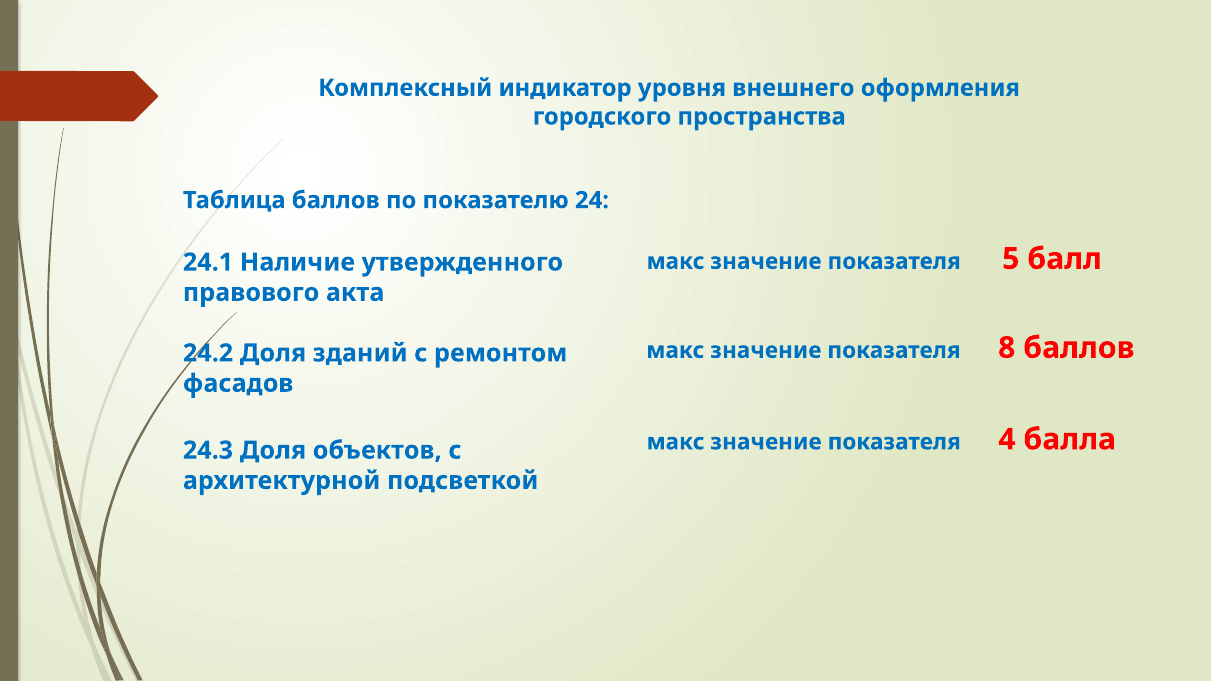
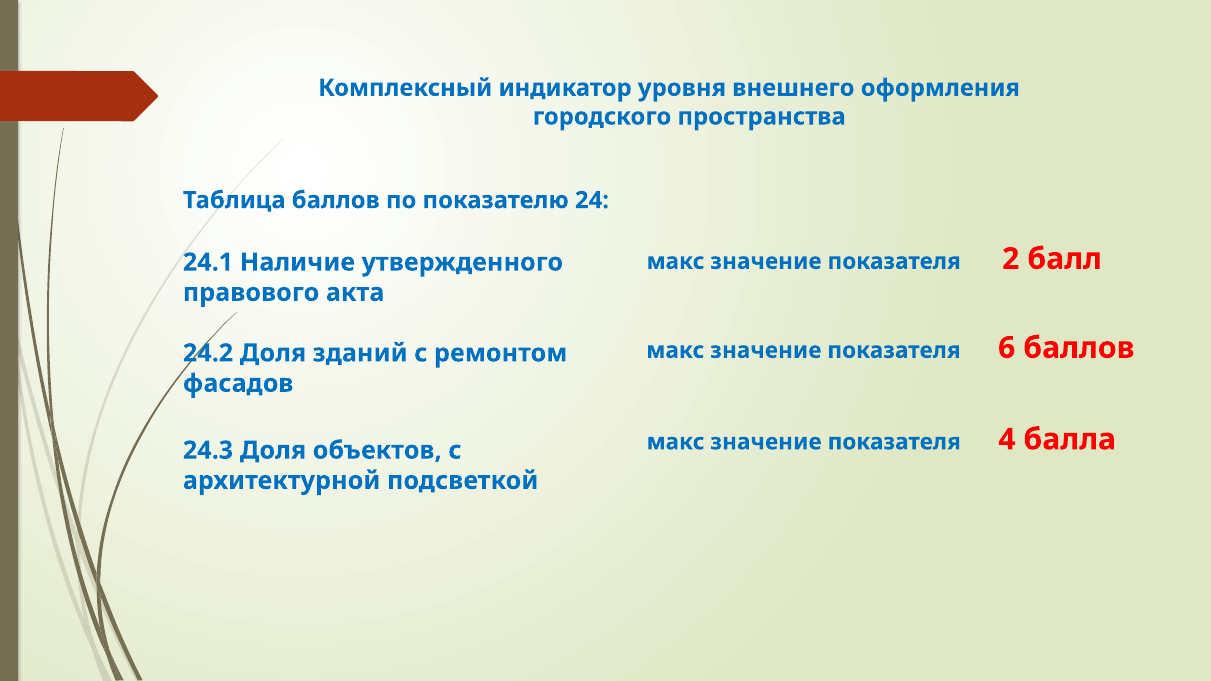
5: 5 -> 2
8: 8 -> 6
